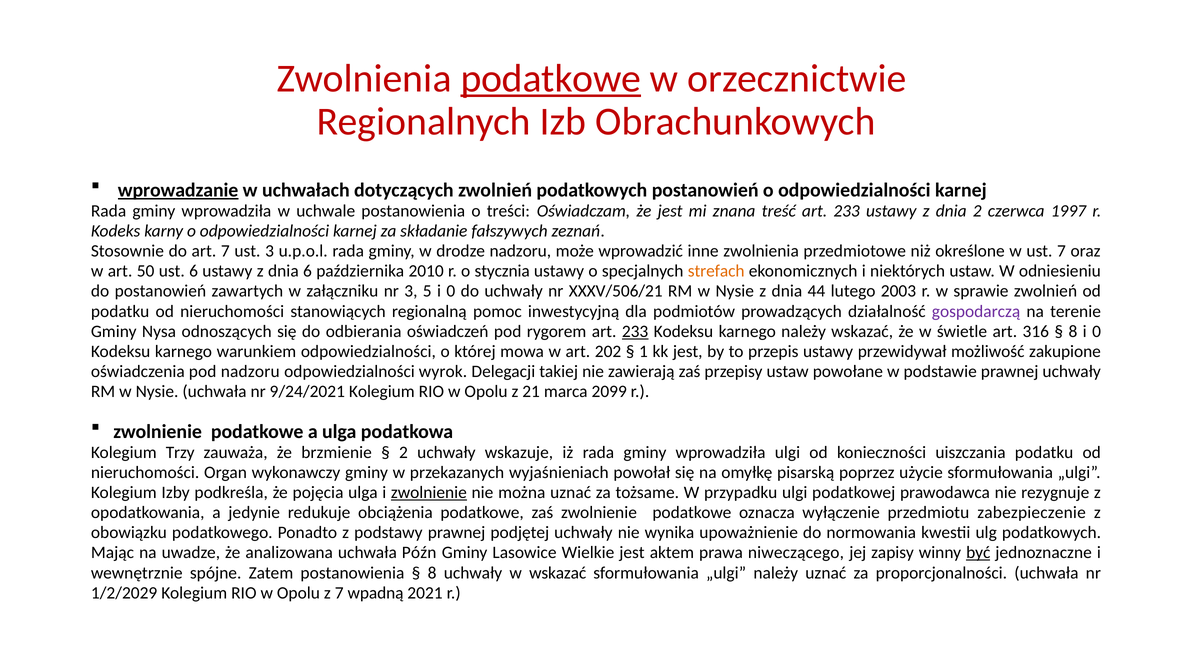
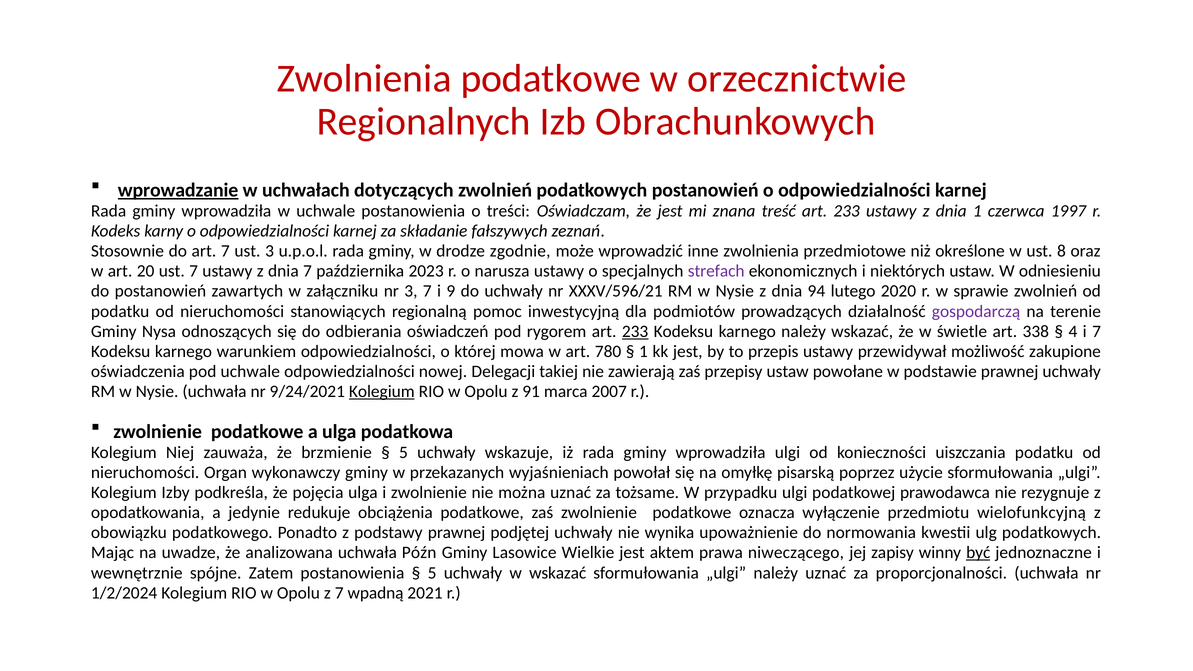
podatkowe at (551, 79) underline: present -> none
dnia 2: 2 -> 1
drodze nadzoru: nadzoru -> zgodnie
ust 7: 7 -> 8
50: 50 -> 20
ust 6: 6 -> 7
dnia 6: 6 -> 7
2010: 2010 -> 2023
stycznia: stycznia -> narusza
strefach colour: orange -> purple
3 5: 5 -> 7
0 at (451, 291): 0 -> 9
XXXV/506/21: XXXV/506/21 -> XXXV/596/21
44: 44 -> 94
2003: 2003 -> 2020
316: 316 -> 338
8 at (1073, 331): 8 -> 4
0 at (1097, 331): 0 -> 7
202: 202 -> 780
pod nadzoru: nadzoru -> uchwale
wyrok: wyrok -> nowej
Kolegium at (382, 391) underline: none -> present
21: 21 -> 91
2099: 2099 -> 2007
Trzy: Trzy -> Niej
2 at (403, 453): 2 -> 5
zwolnienie at (429, 493) underline: present -> none
zabezpieczenie: zabezpieczenie -> wielofunkcyjną
8 at (432, 573): 8 -> 5
1/2/2029: 1/2/2029 -> 1/2/2024
